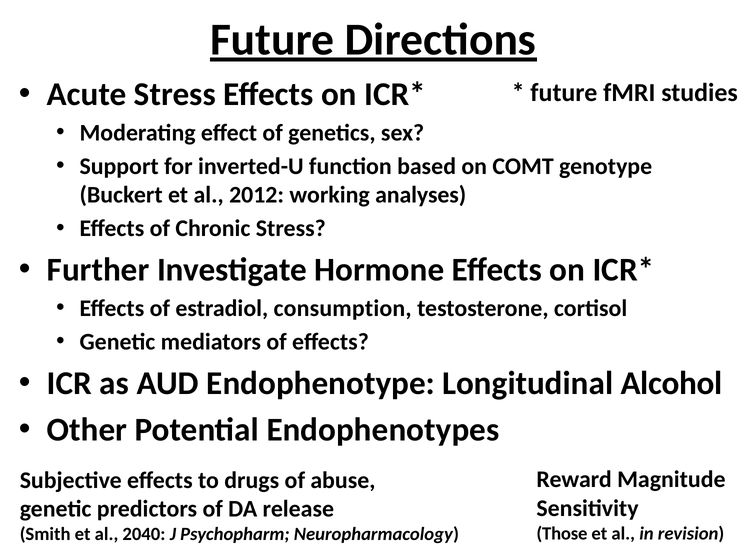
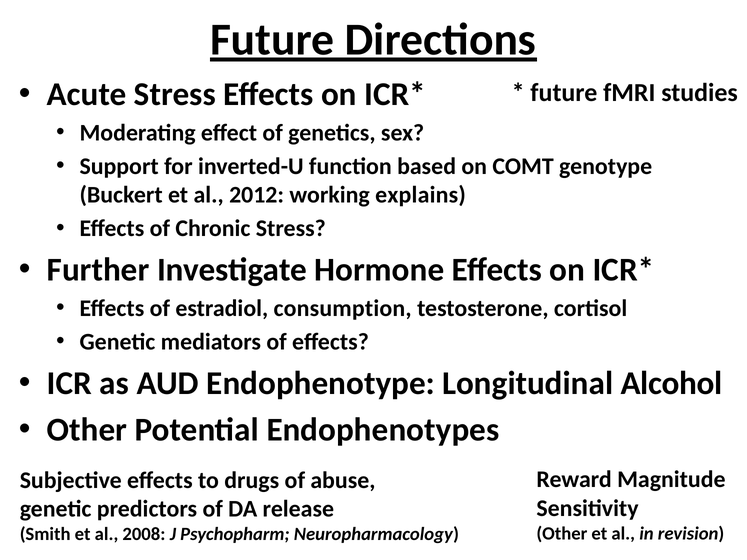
analyses: analyses -> explains
Those at (562, 534): Those -> Other
2040: 2040 -> 2008
